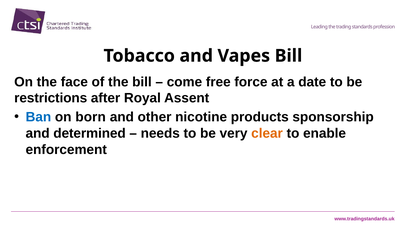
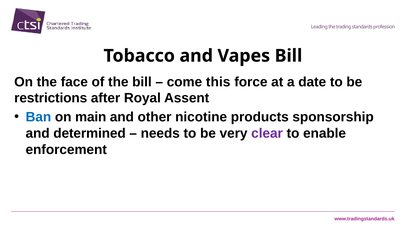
free: free -> this
born: born -> main
clear colour: orange -> purple
